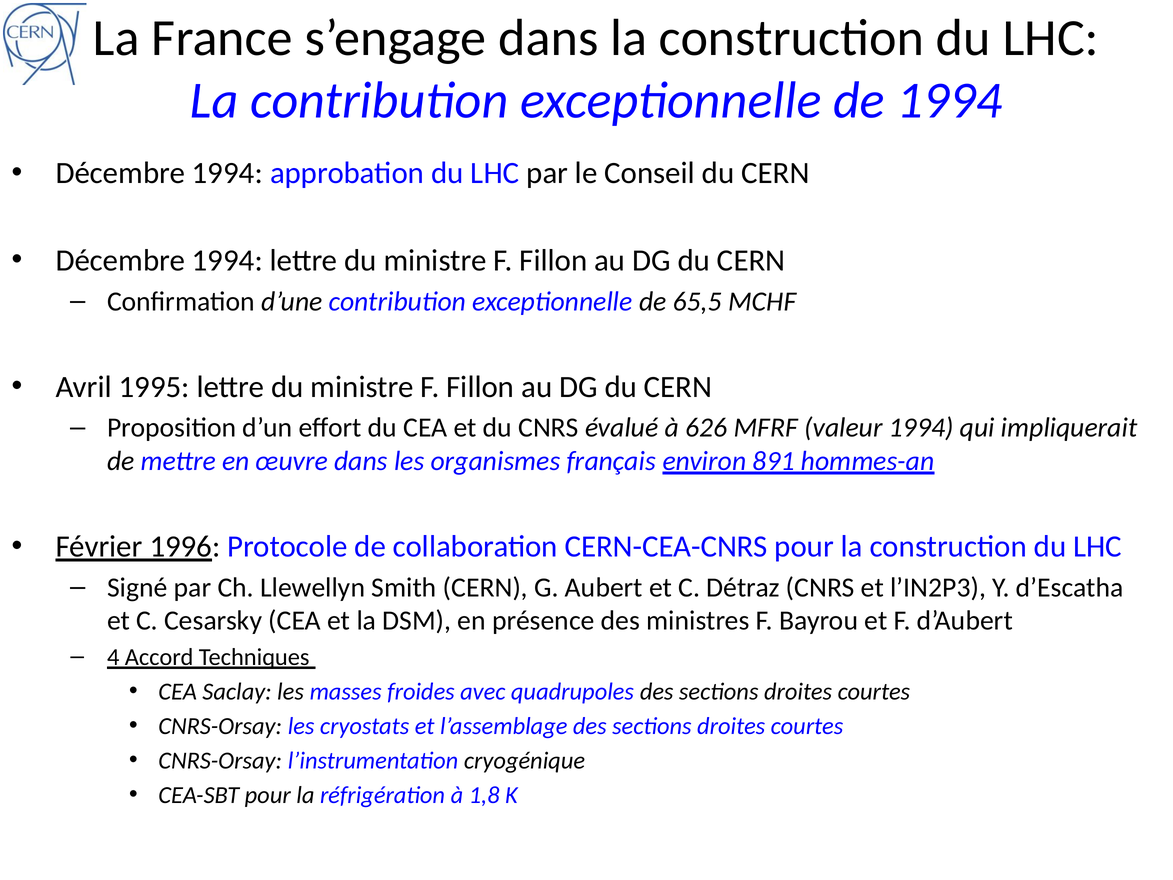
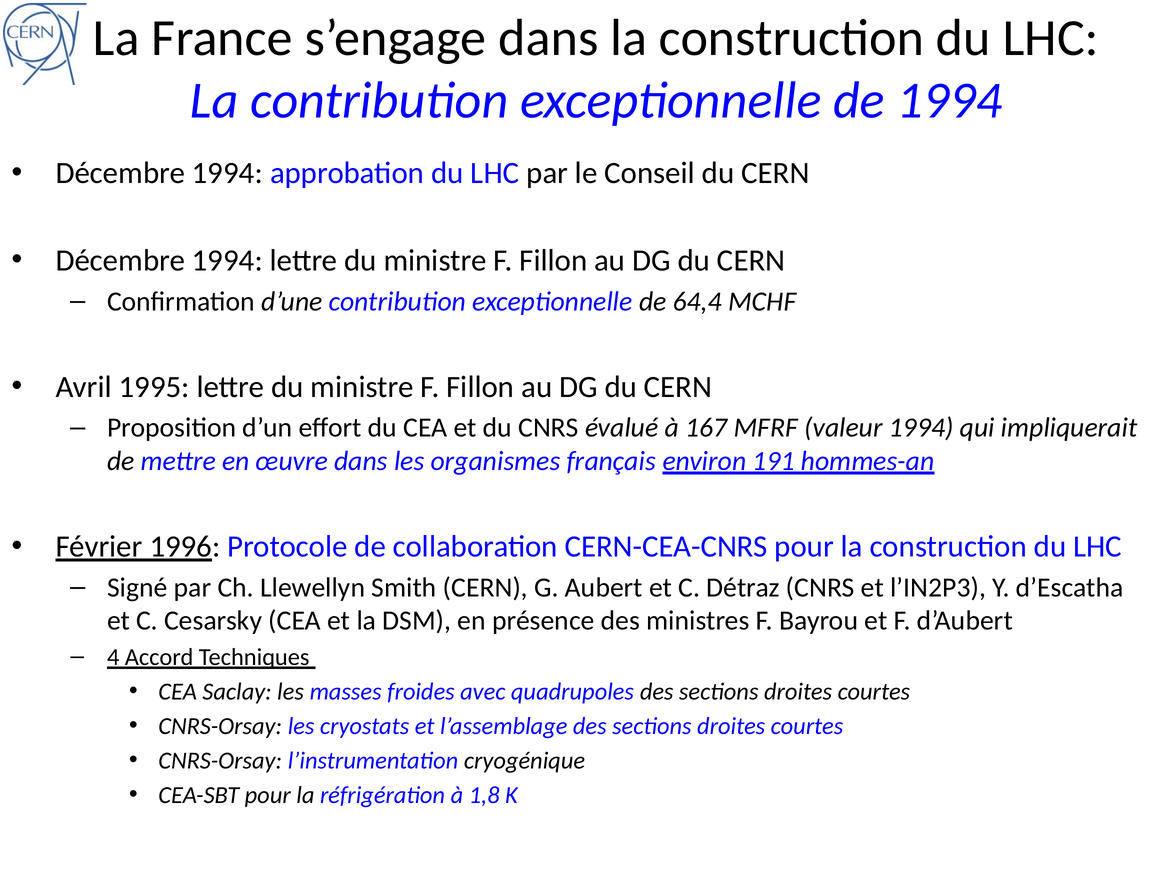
65,5: 65,5 -> 64,4
626: 626 -> 167
891: 891 -> 191
